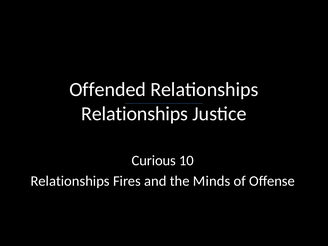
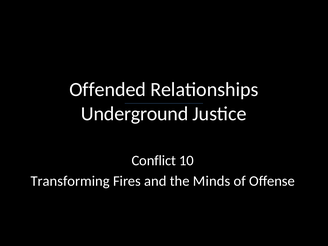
Relationships at (135, 114): Relationships -> Underground
Curious: Curious -> Conflict
Relationships at (70, 181): Relationships -> Transforming
